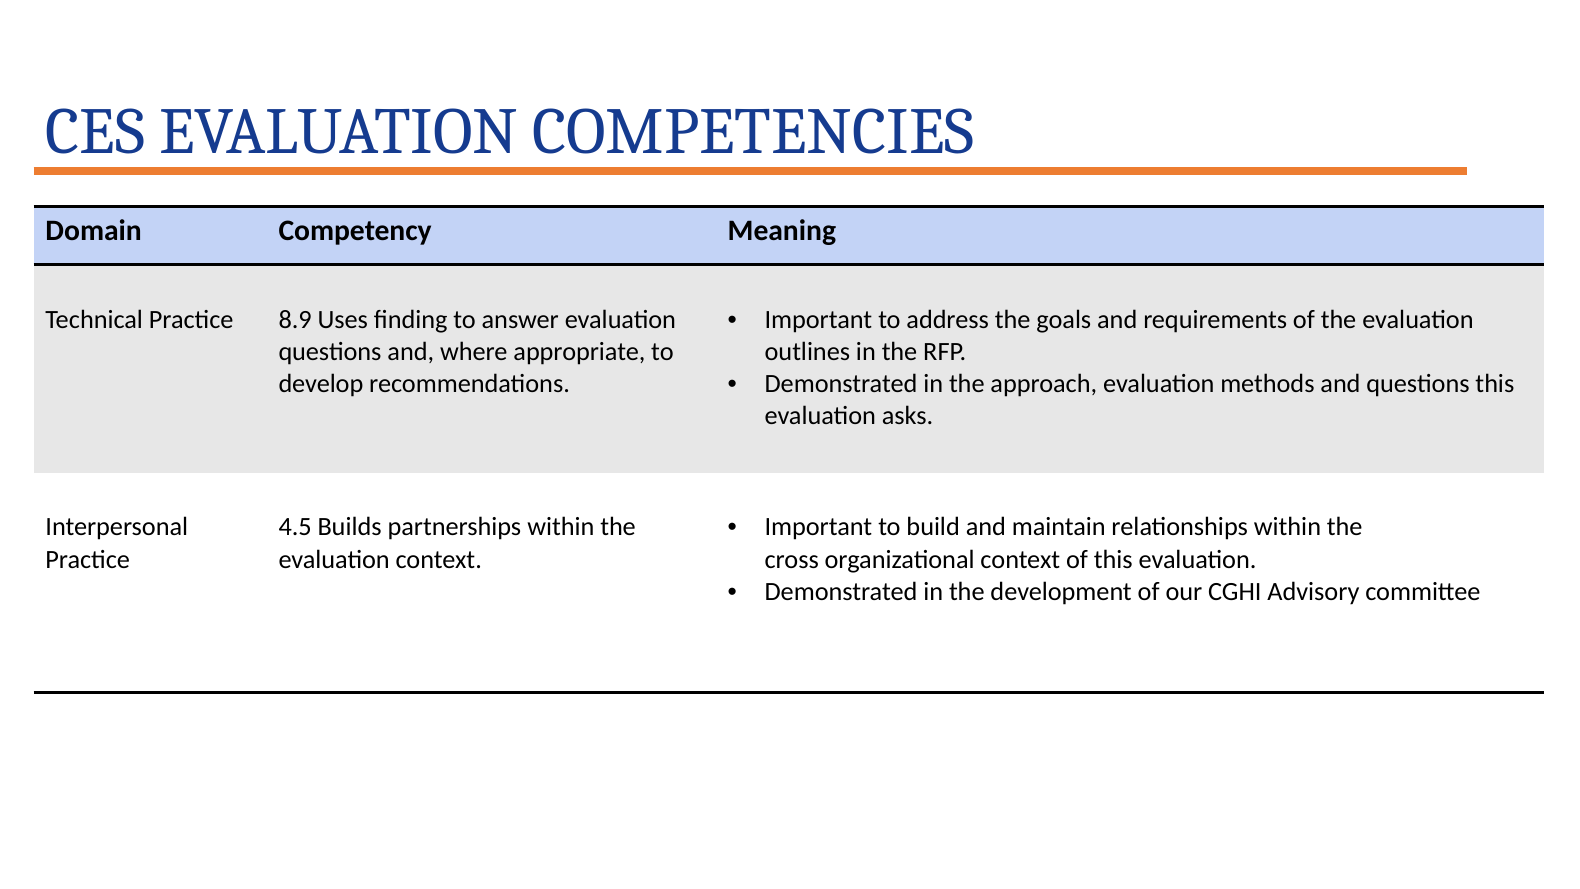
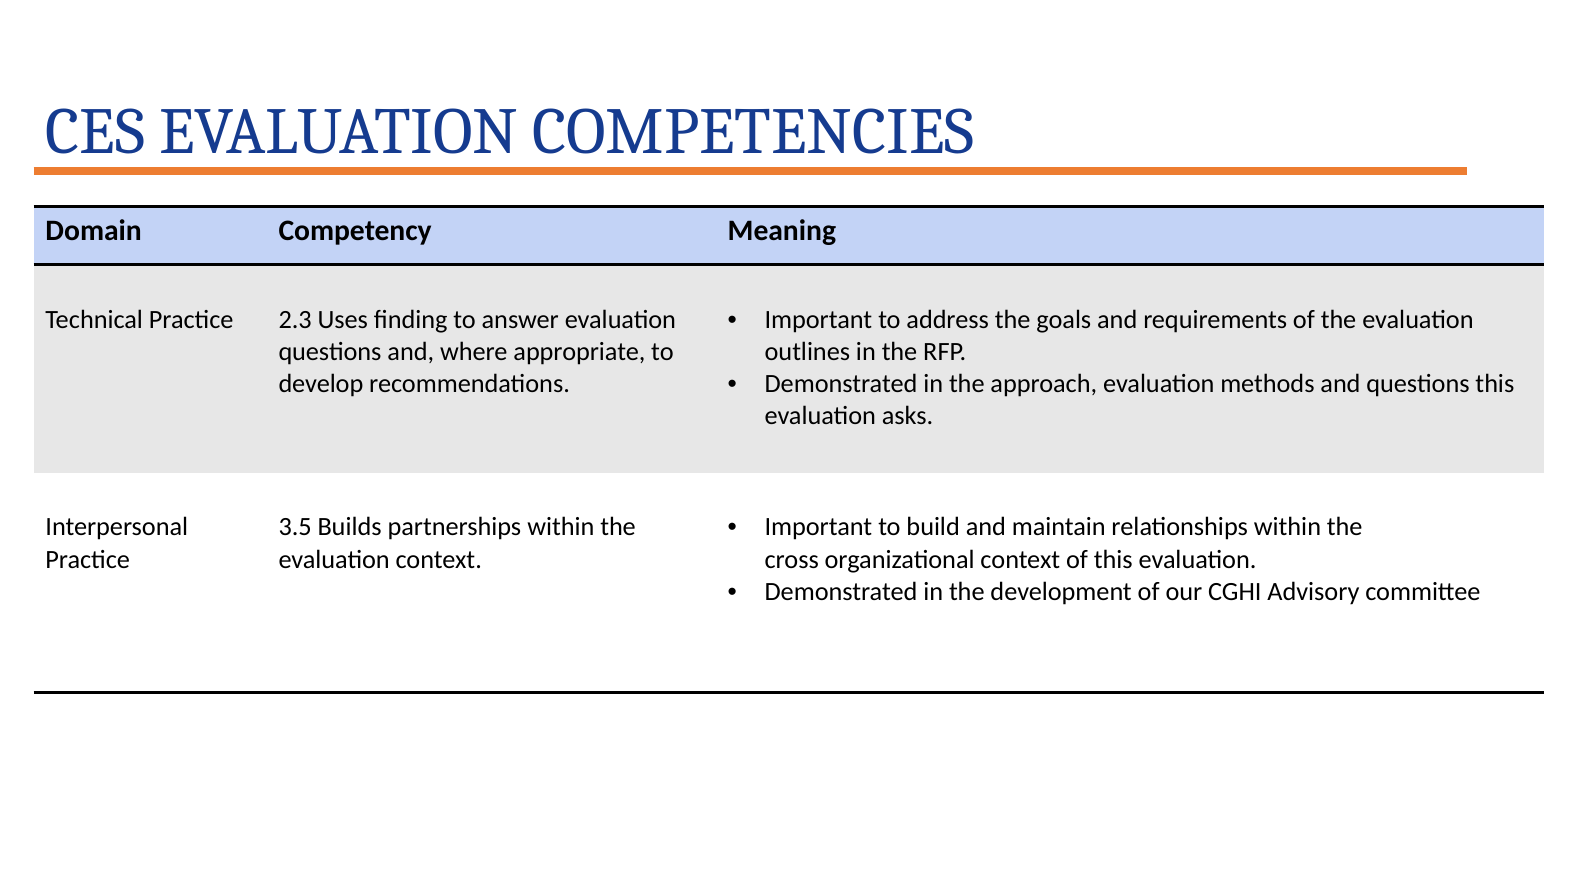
8.9: 8.9 -> 2.3
4.5: 4.5 -> 3.5
